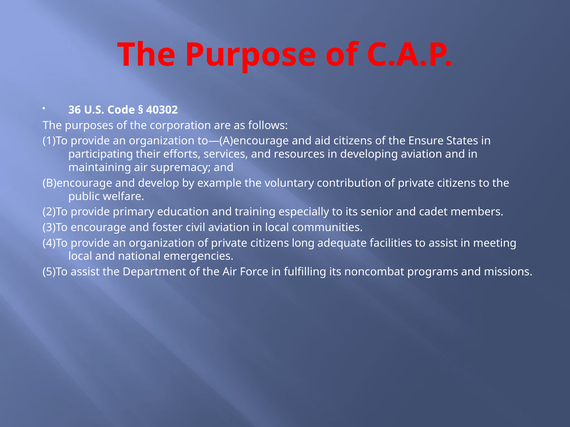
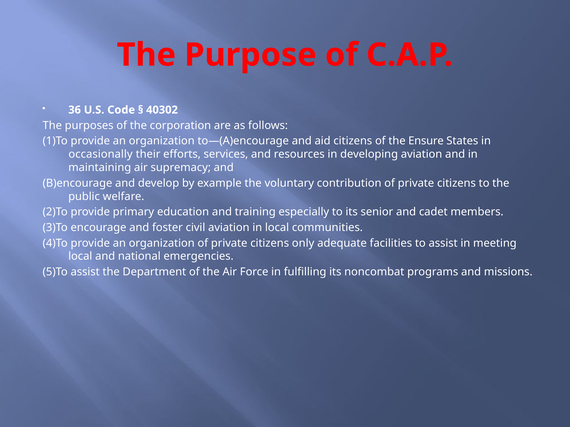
participating: participating -> occasionally
long: long -> only
